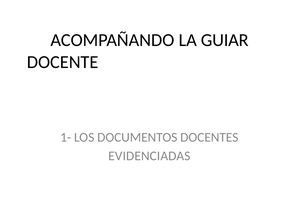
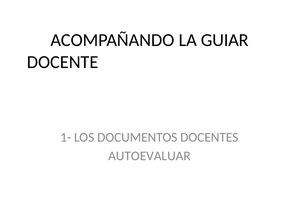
EVIDENCIADAS: EVIDENCIADAS -> AUTOEVALUAR
